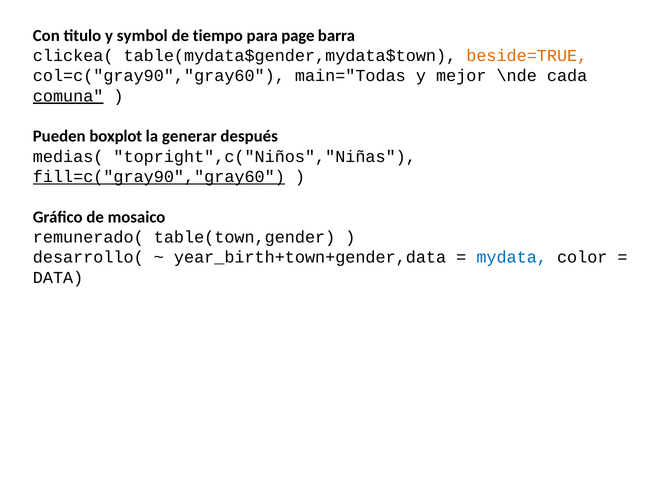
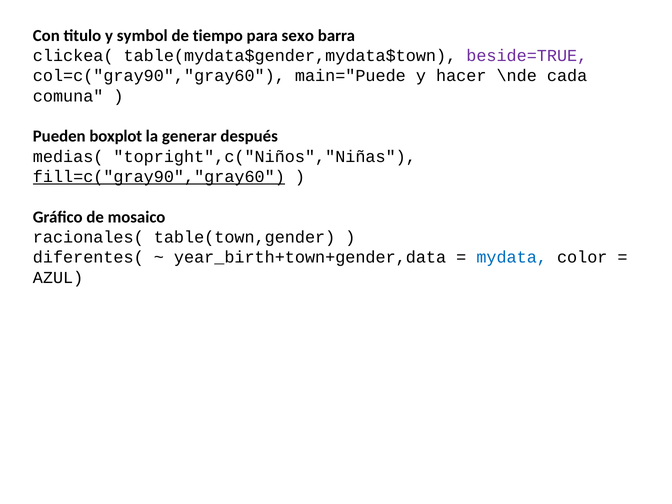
page: page -> sexo
beside=TRUE colour: orange -> purple
main="Todas: main="Todas -> main="Puede
mejor: mejor -> hacer
comuna underline: present -> none
remunerado(: remunerado( -> racionales(
desarrollo(: desarrollo( -> diferentes(
DATA: DATA -> AZUL
